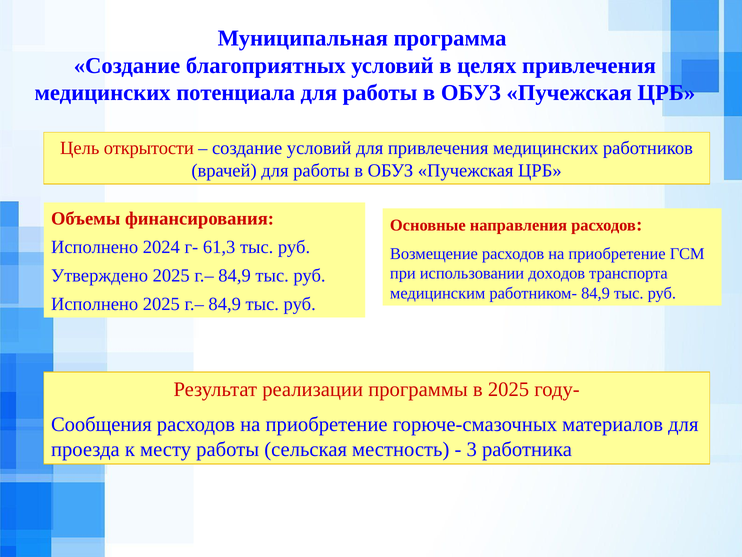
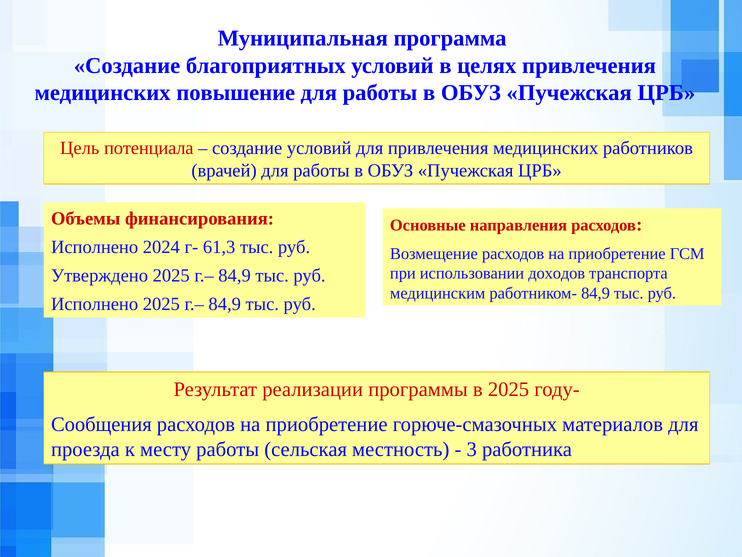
потенциала: потенциала -> повышение
открытости: открытости -> потенциала
